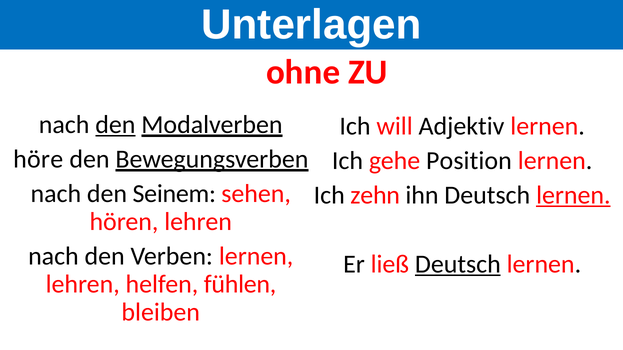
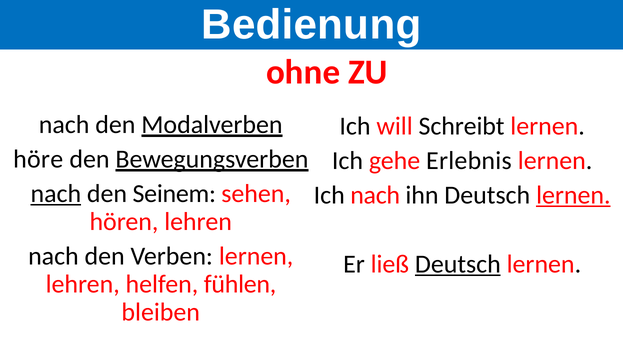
Unterlagen: Unterlagen -> Bedienung
den at (115, 125) underline: present -> none
Adjektiv: Adjektiv -> Schreibt
Position: Position -> Erlebnis
nach at (56, 194) underline: none -> present
Ich zehn: zehn -> nach
